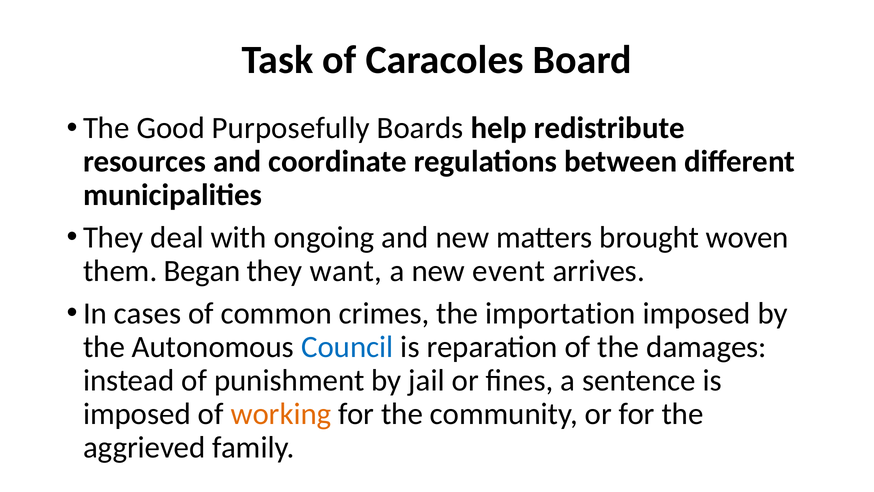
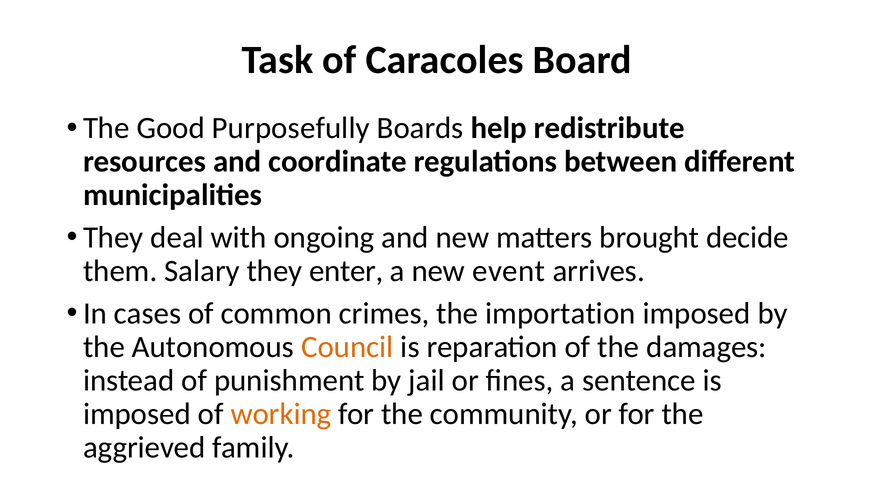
woven: woven -> decide
Began: Began -> Salary
want: want -> enter
Council colour: blue -> orange
